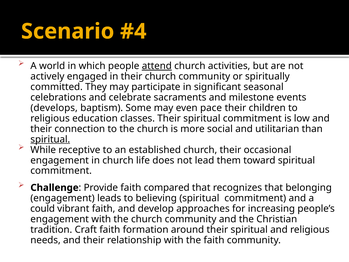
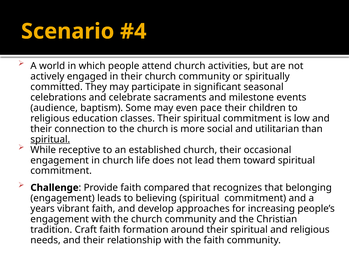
attend underline: present -> none
develops: develops -> audience
could: could -> years
